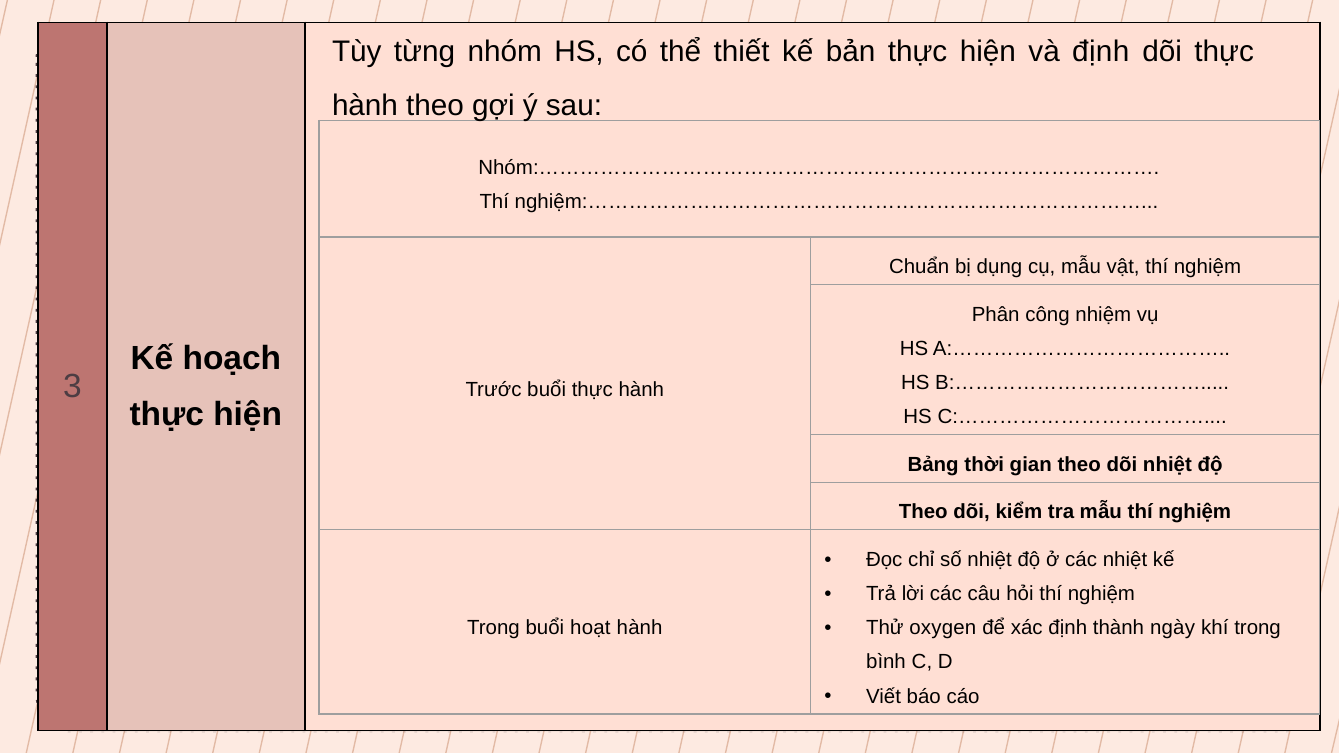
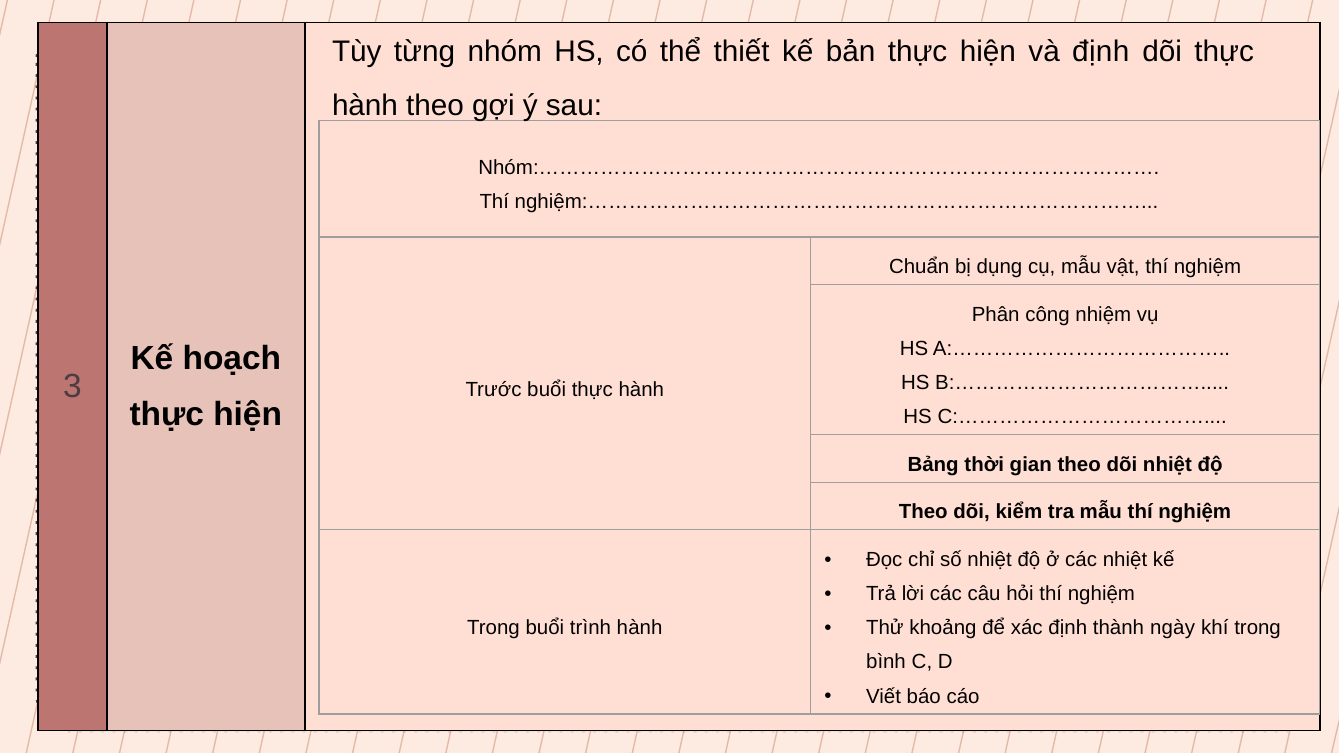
hoạt: hoạt -> trình
oxygen: oxygen -> khoảng
